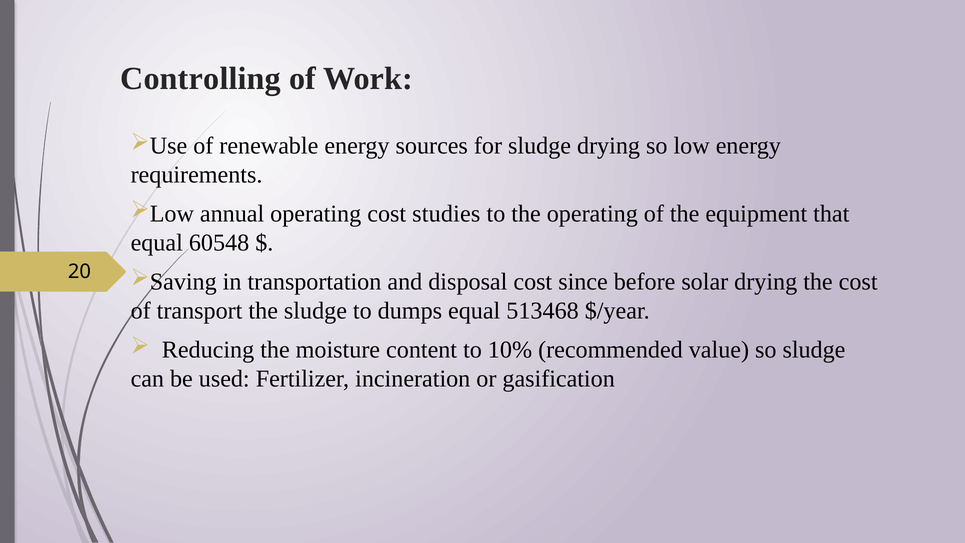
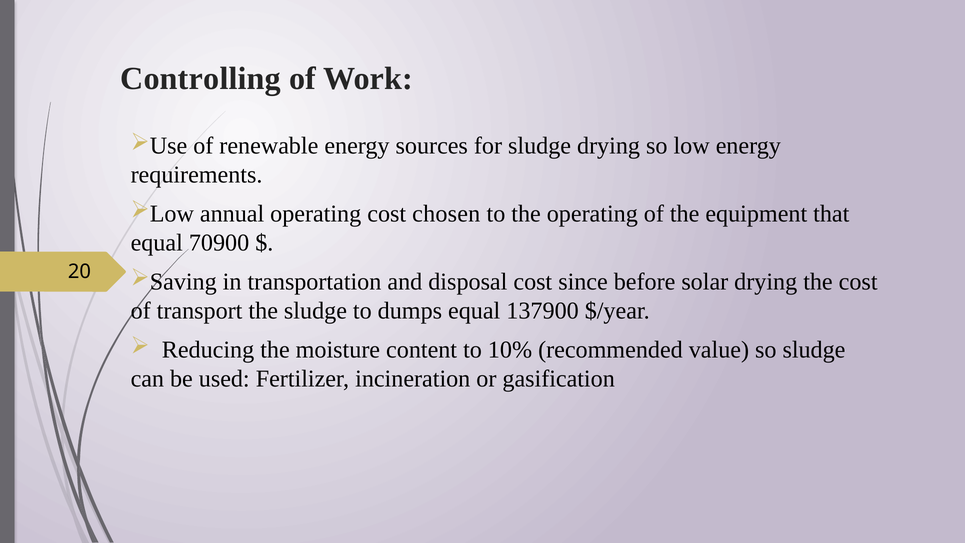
studies: studies -> chosen
60548: 60548 -> 70900
513468: 513468 -> 137900
